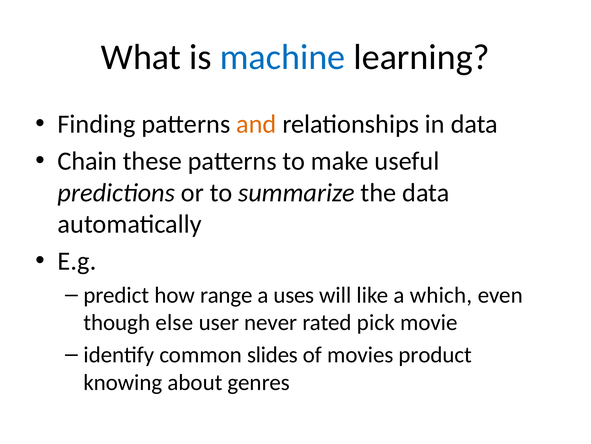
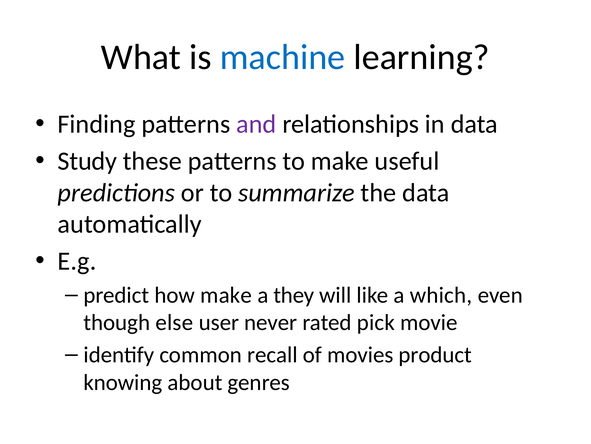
and colour: orange -> purple
Chain: Chain -> Study
how range: range -> make
uses: uses -> they
slides: slides -> recall
